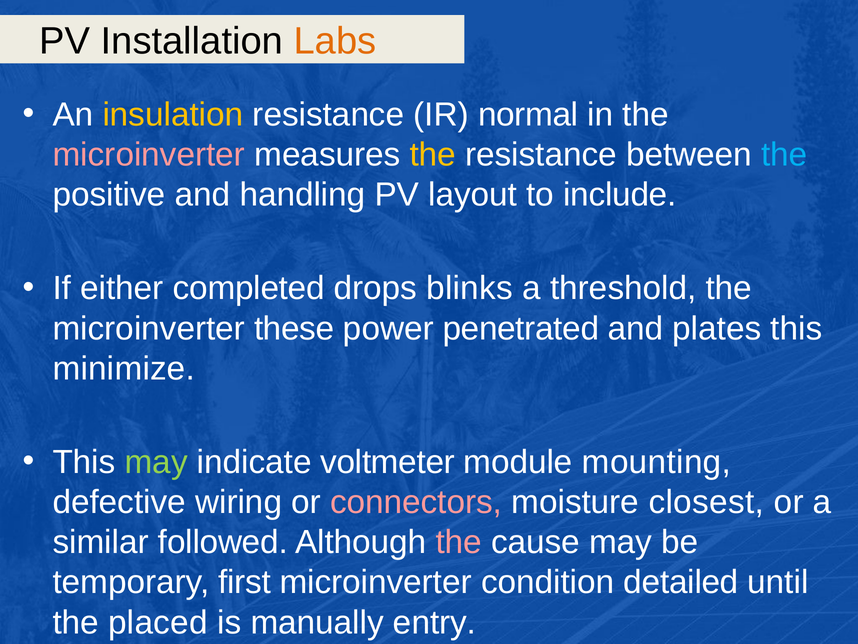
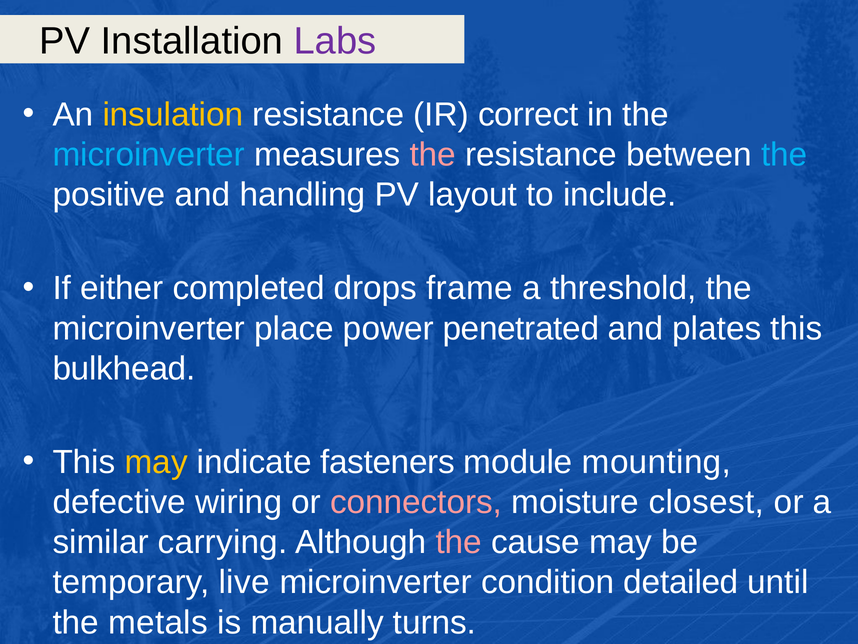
Labs colour: orange -> purple
normal: normal -> correct
microinverter at (149, 155) colour: pink -> light blue
the at (433, 155) colour: yellow -> pink
blinks: blinks -> frame
these: these -> place
minimize: minimize -> bulkhead
may at (156, 462) colour: light green -> yellow
voltmeter: voltmeter -> fasteners
followed: followed -> carrying
first: first -> live
placed: placed -> metals
entry: entry -> turns
